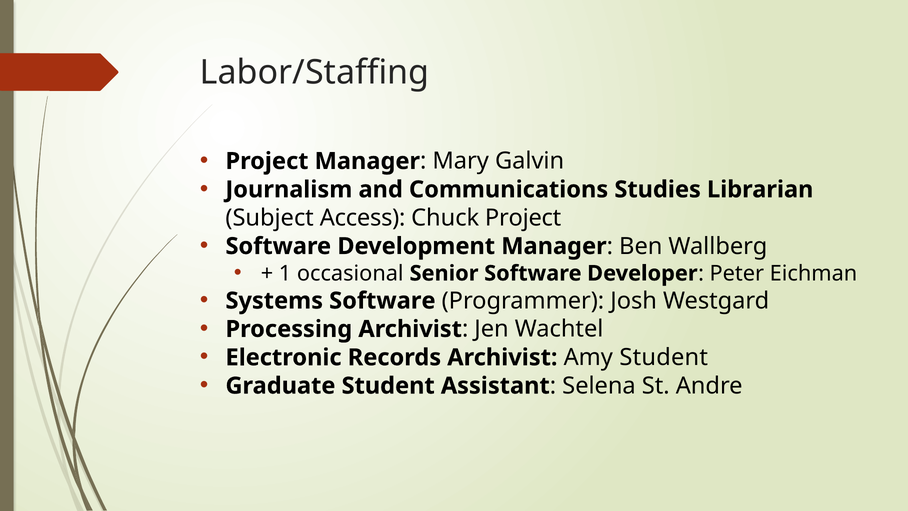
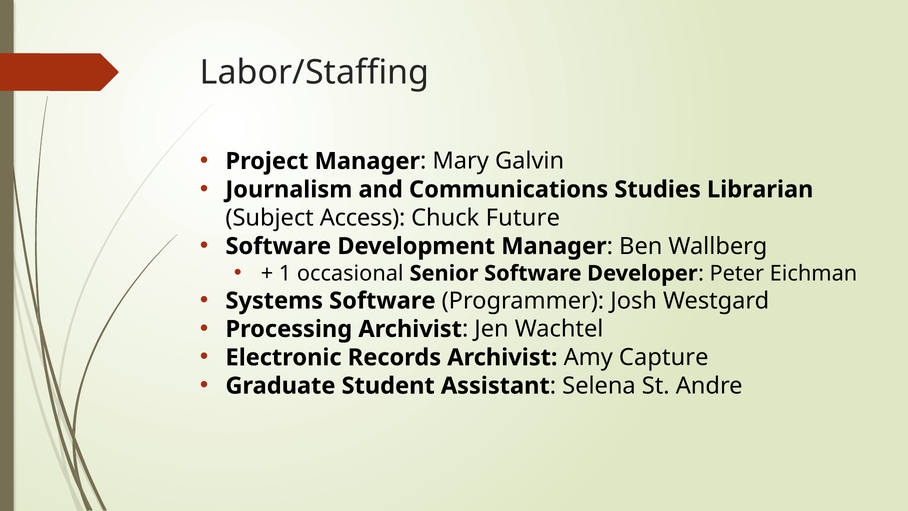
Chuck Project: Project -> Future
Amy Student: Student -> Capture
